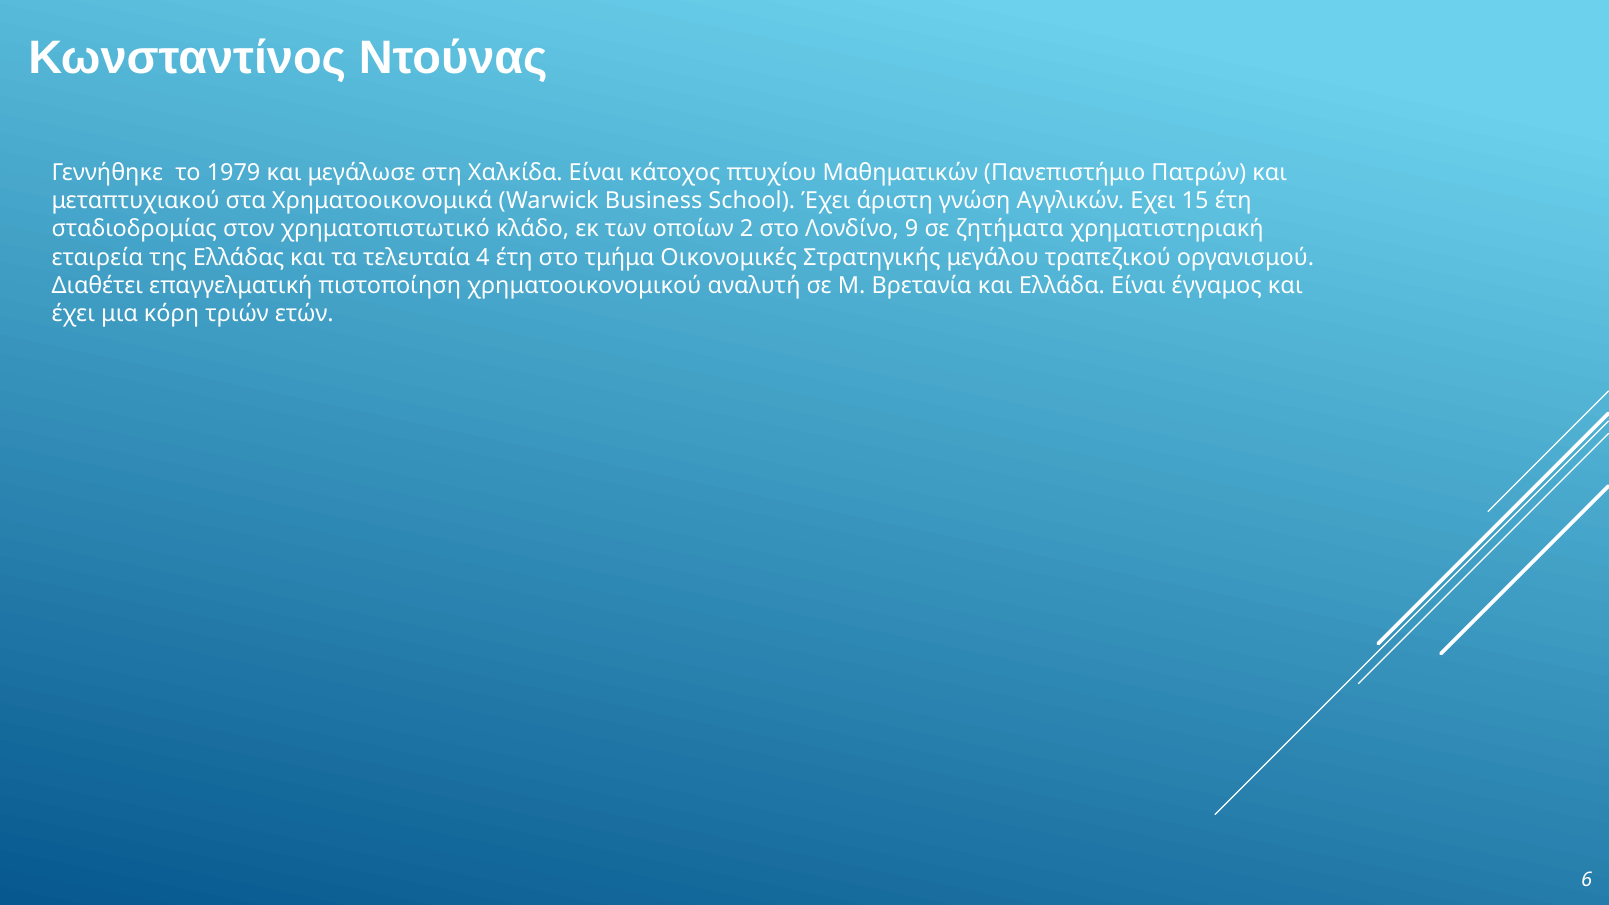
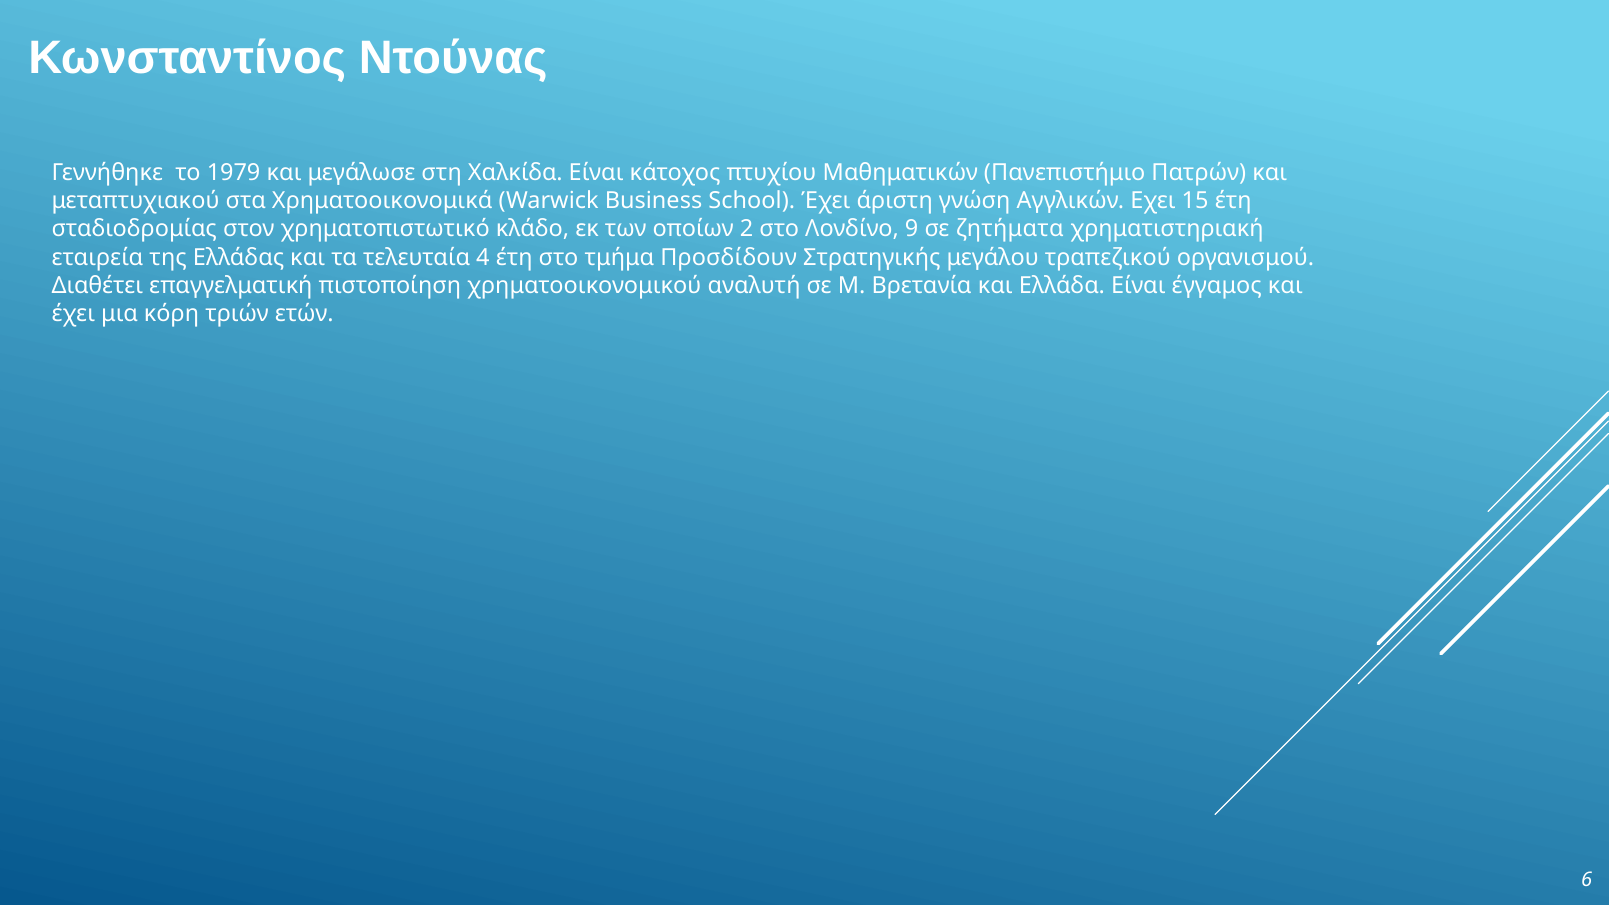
Οικονομικές: Οικονομικές -> Προσδίδουν
